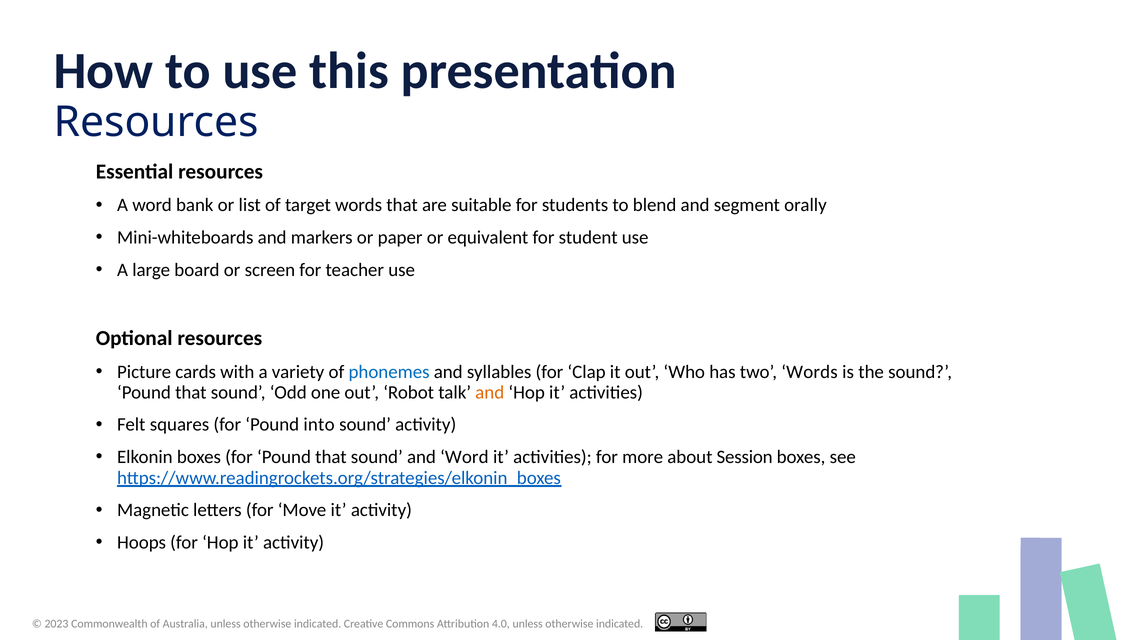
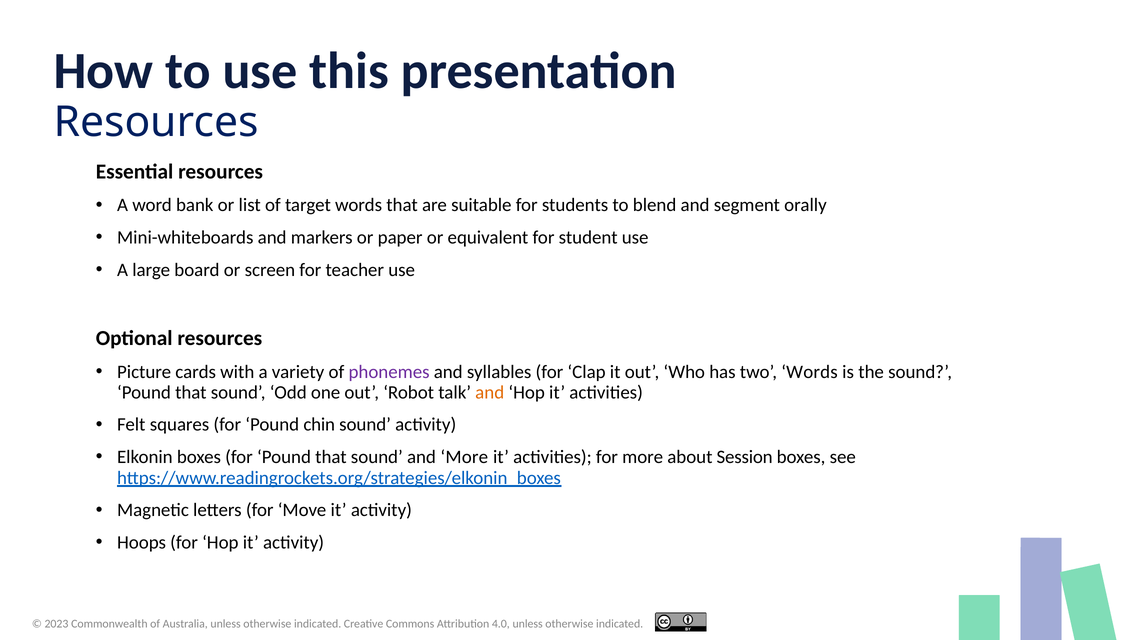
phonemes colour: blue -> purple
into: into -> chin
and Word: Word -> More
